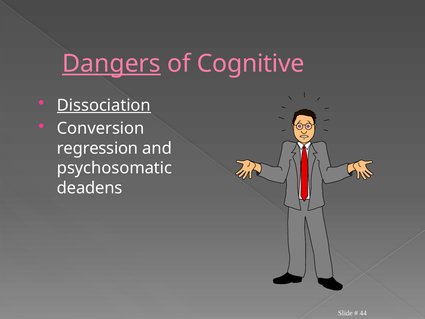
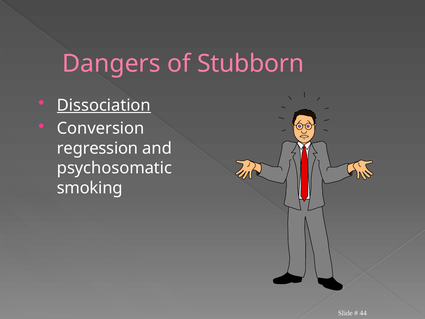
Dangers underline: present -> none
Cognitive: Cognitive -> Stubborn
deadens: deadens -> smoking
